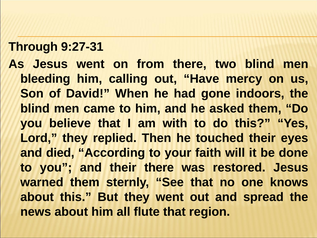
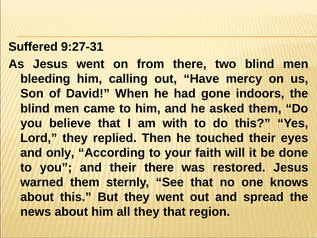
Through: Through -> Suffered
died: died -> only
all flute: flute -> they
